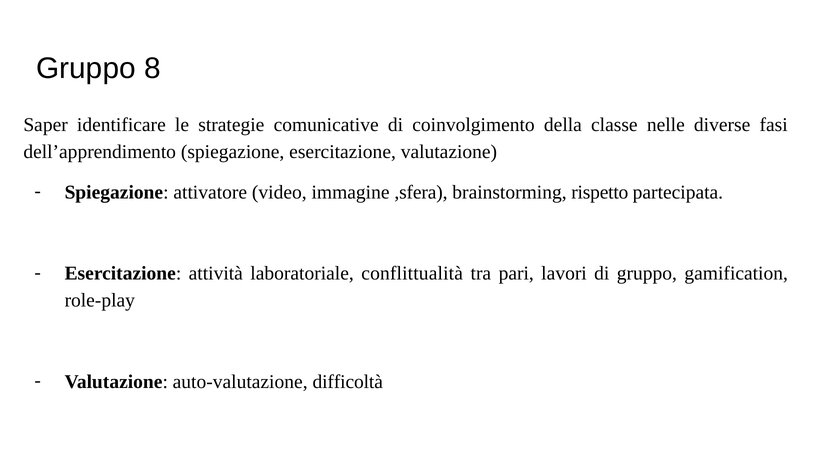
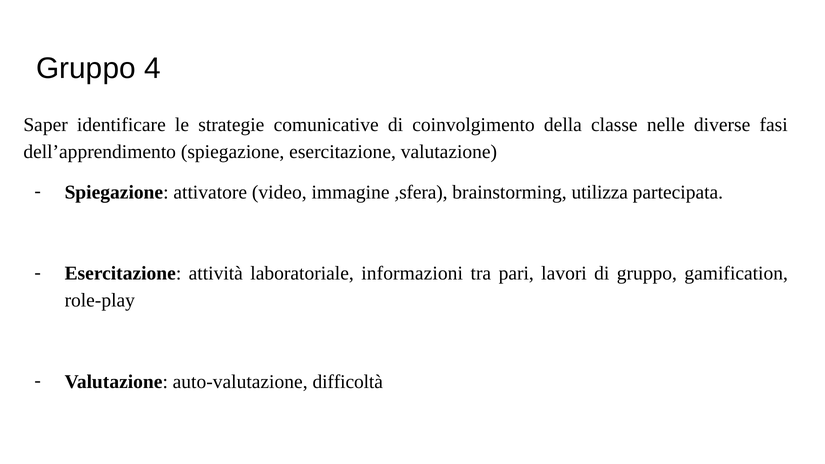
8: 8 -> 4
rispetto: rispetto -> utilizza
conflittualità: conflittualità -> informazioni
